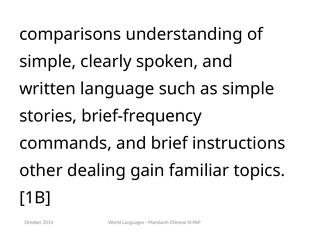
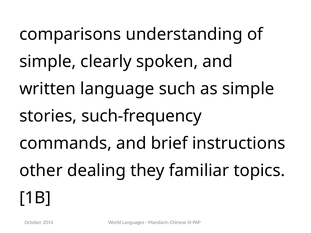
brief-frequency: brief-frequency -> such-frequency
gain: gain -> they
